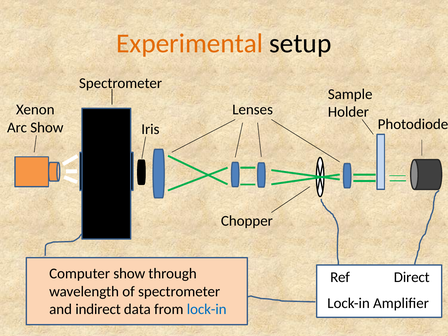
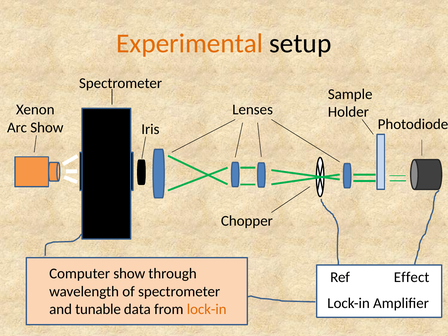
Direct: Direct -> Effect
indirect: indirect -> tunable
lock-in at (207, 309) colour: blue -> orange
